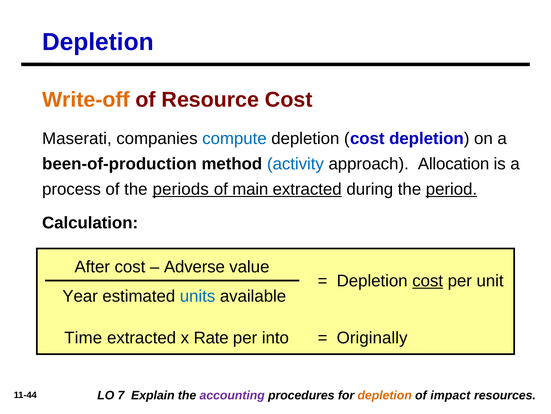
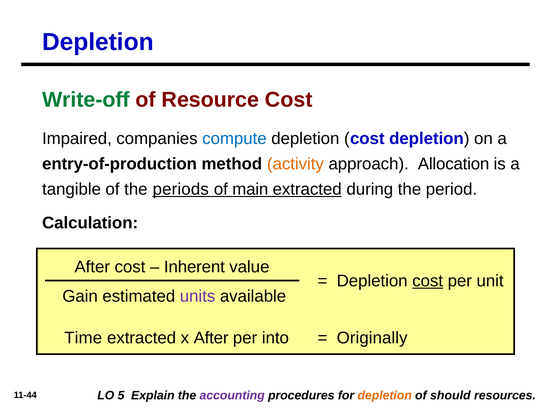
Write-off colour: orange -> green
Maserati: Maserati -> Impaired
been-of-production: been-of-production -> entry-of-production
activity colour: blue -> orange
process: process -> tangible
period underline: present -> none
Adverse: Adverse -> Inherent
Year: Year -> Gain
units colour: blue -> purple
x Rate: Rate -> After
7: 7 -> 5
impact: impact -> should
